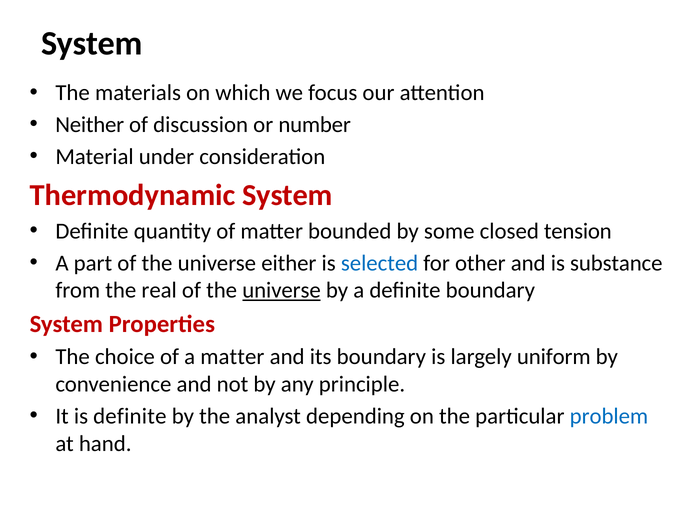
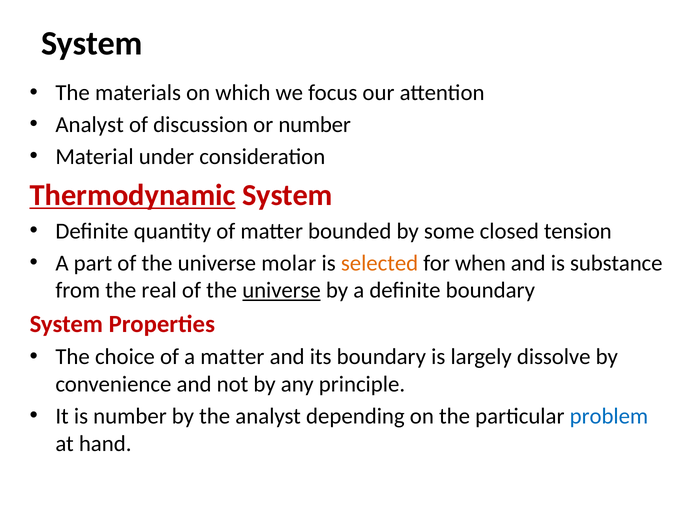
Neither at (90, 125): Neither -> Analyst
Thermodynamic underline: none -> present
either: either -> molar
selected colour: blue -> orange
other: other -> when
uniform: uniform -> dissolve
is definite: definite -> number
